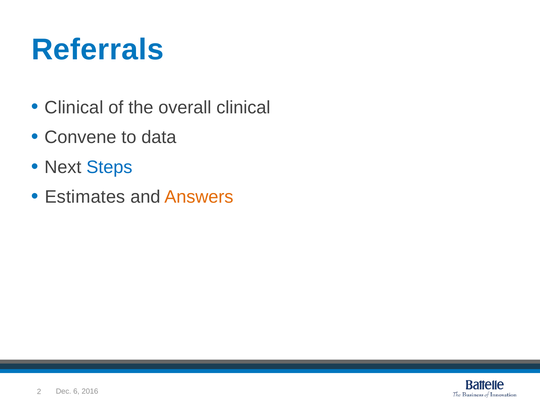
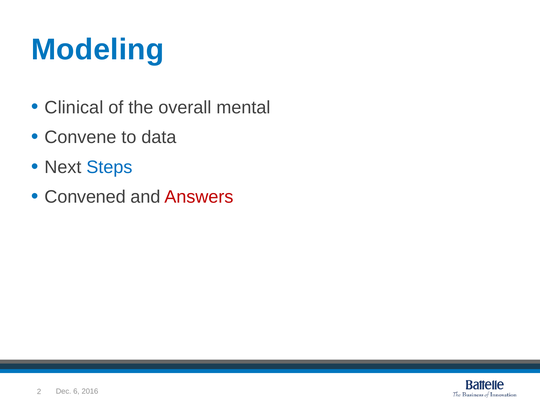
Referrals: Referrals -> Modeling
overall clinical: clinical -> mental
Estimates: Estimates -> Convened
Answers colour: orange -> red
